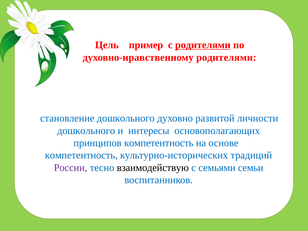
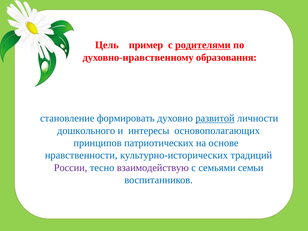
духовно-нравственному родителями: родителями -> образования
становление дошкольного: дошкольного -> формировать
развитой underline: none -> present
принципов компетентность: компетентность -> патриотических
компетентность at (81, 155): компетентность -> нравственности
взаимодействую colour: black -> purple
